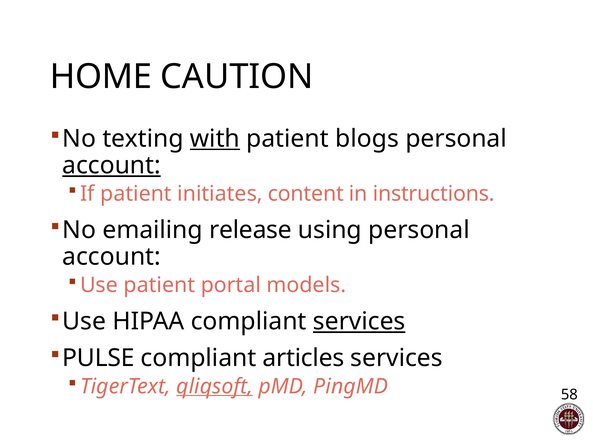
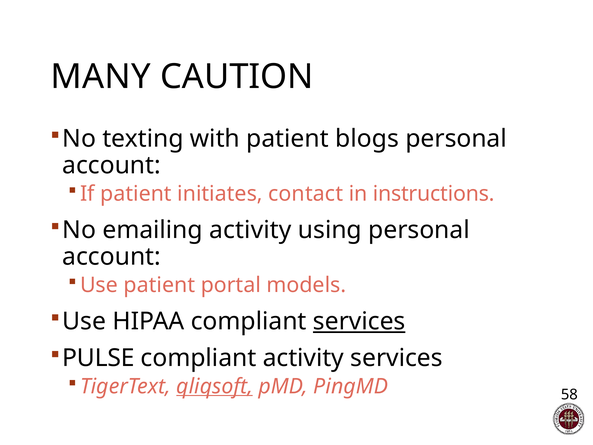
HOME: HOME -> MANY
with underline: present -> none
account at (112, 165) underline: present -> none
content: content -> contact
emailing release: release -> activity
compliant articles: articles -> activity
